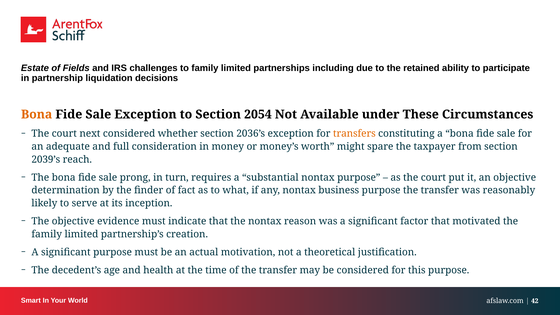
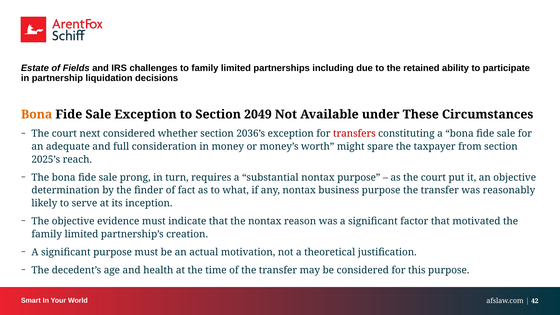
2054: 2054 -> 2049
transfers colour: orange -> red
2039’s: 2039’s -> 2025’s
